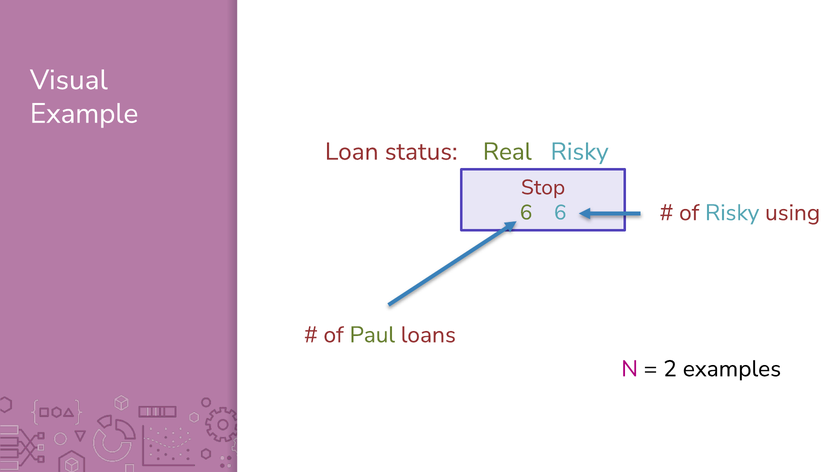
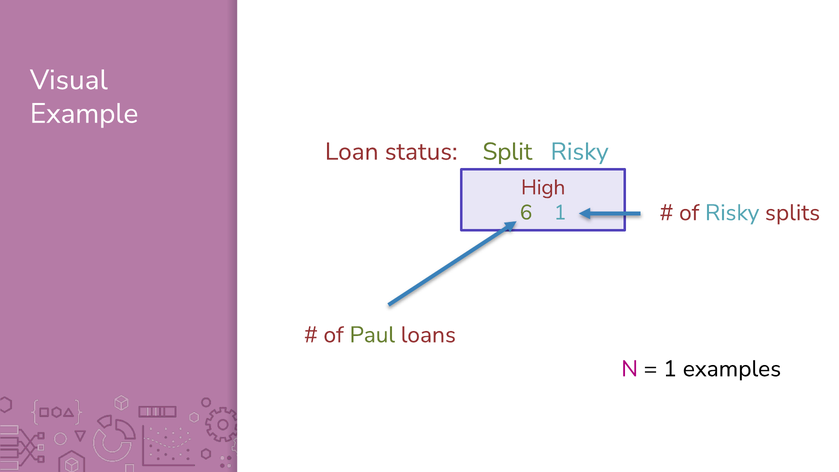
Real: Real -> Split
Stop: Stop -> High
using: using -> splits
6 6: 6 -> 1
2 at (670, 369): 2 -> 1
